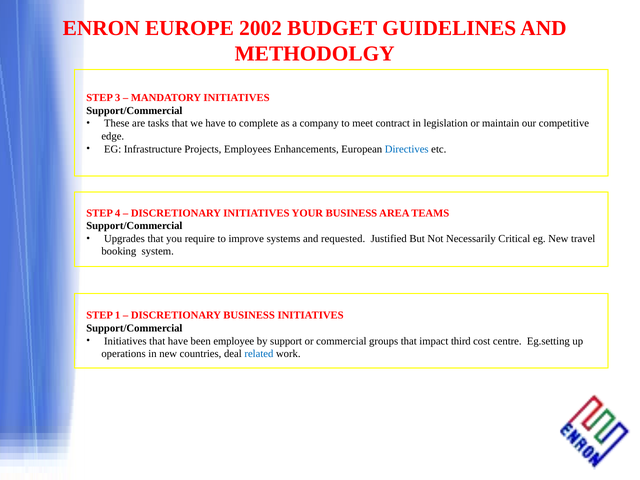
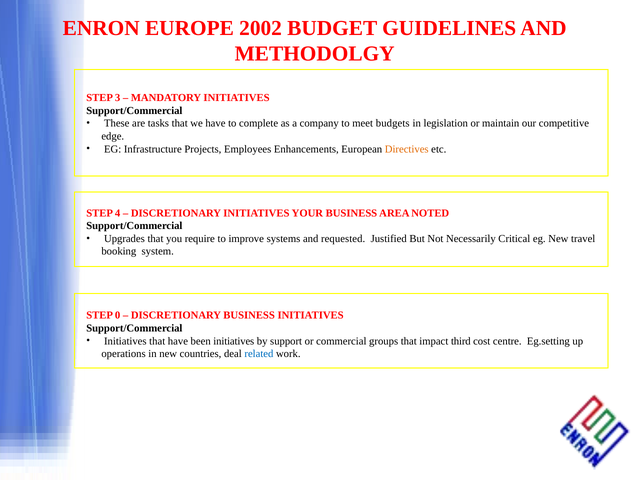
contract: contract -> budgets
Directives colour: blue -> orange
TEAMS: TEAMS -> NOTED
1: 1 -> 0
been employee: employee -> initiatives
